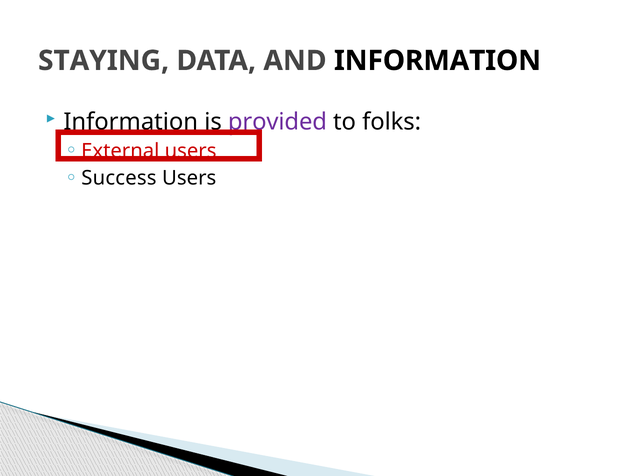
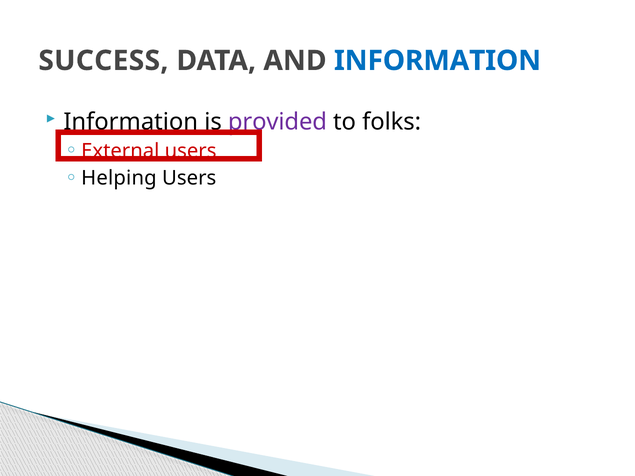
STAYING: STAYING -> SUCCESS
INFORMATION at (437, 61) colour: black -> blue
Success: Success -> Helping
